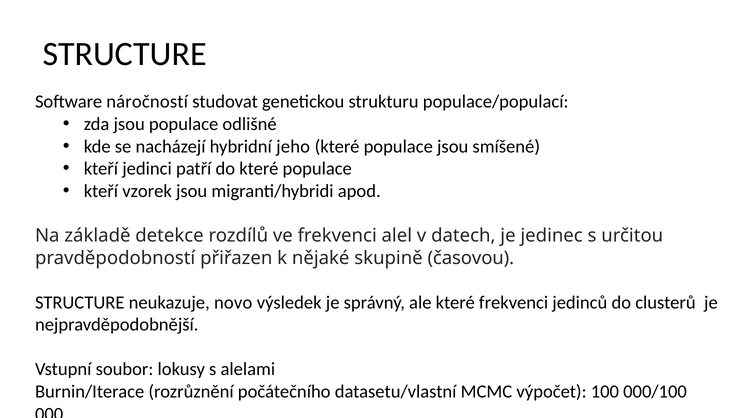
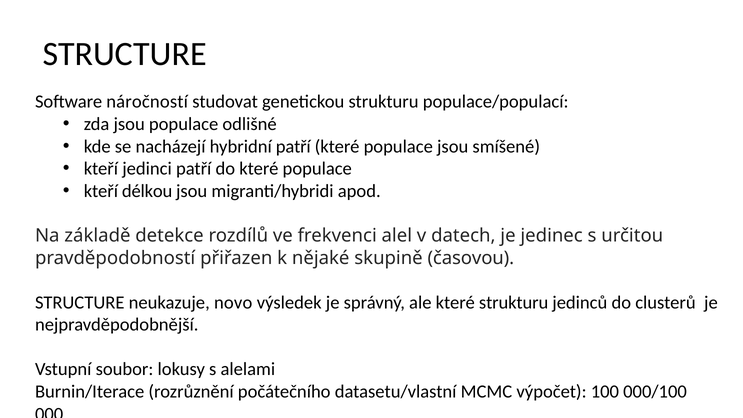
hybridní jeho: jeho -> patří
vzorek: vzorek -> délkou
které frekvenci: frekvenci -> strukturu
